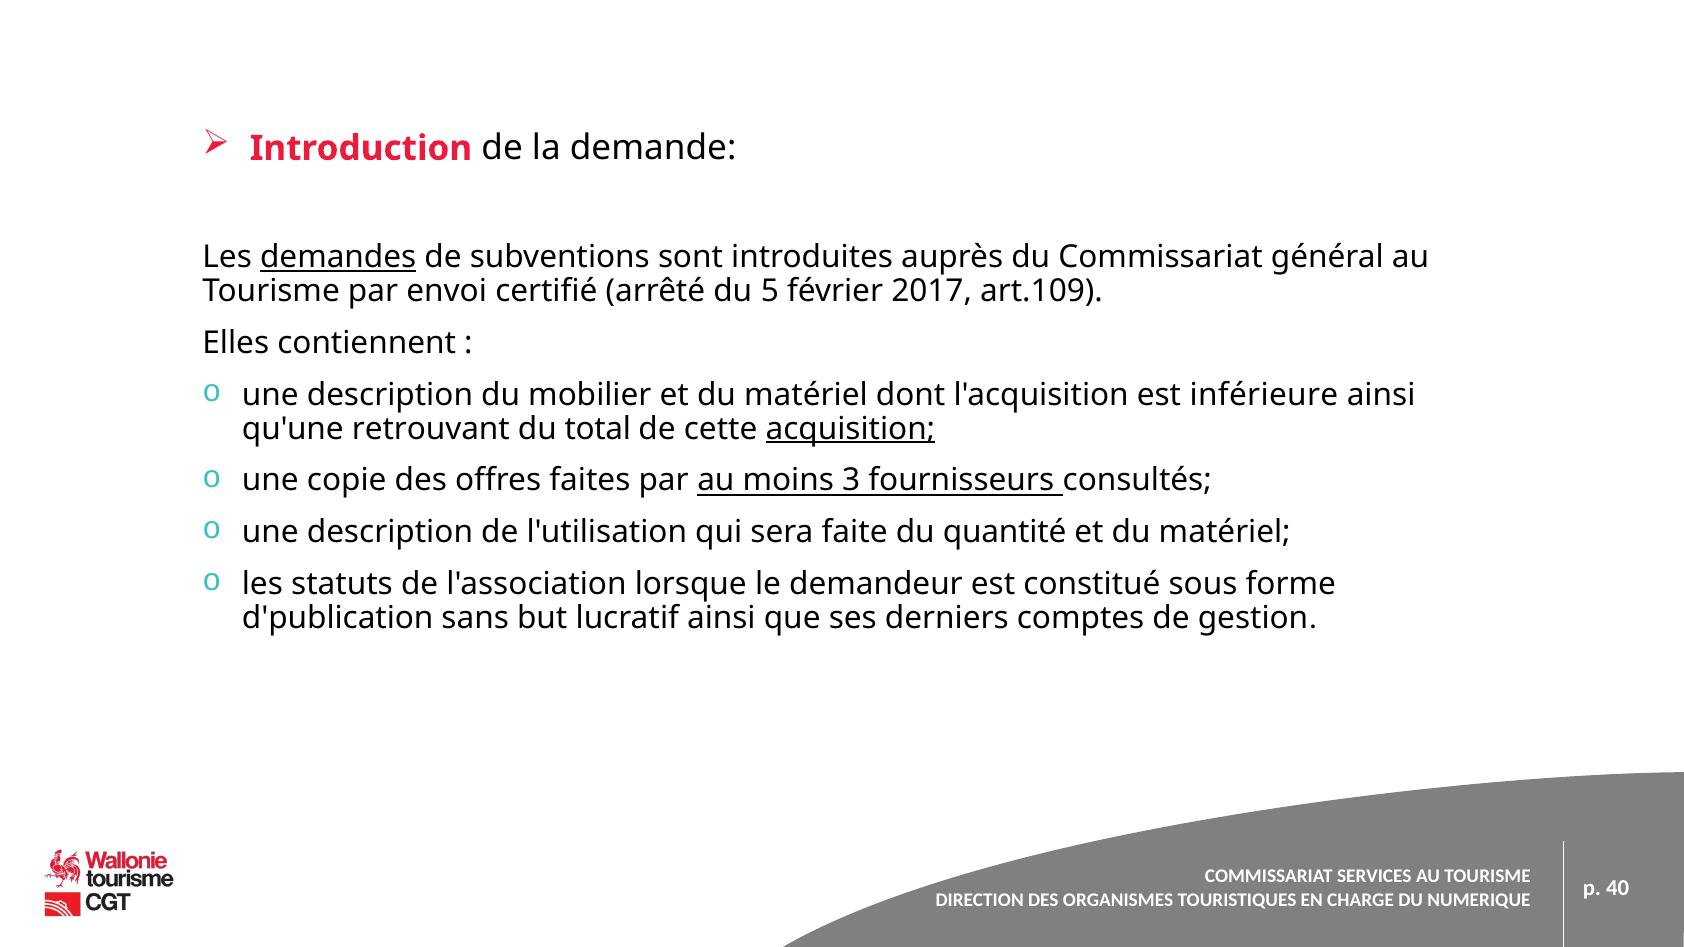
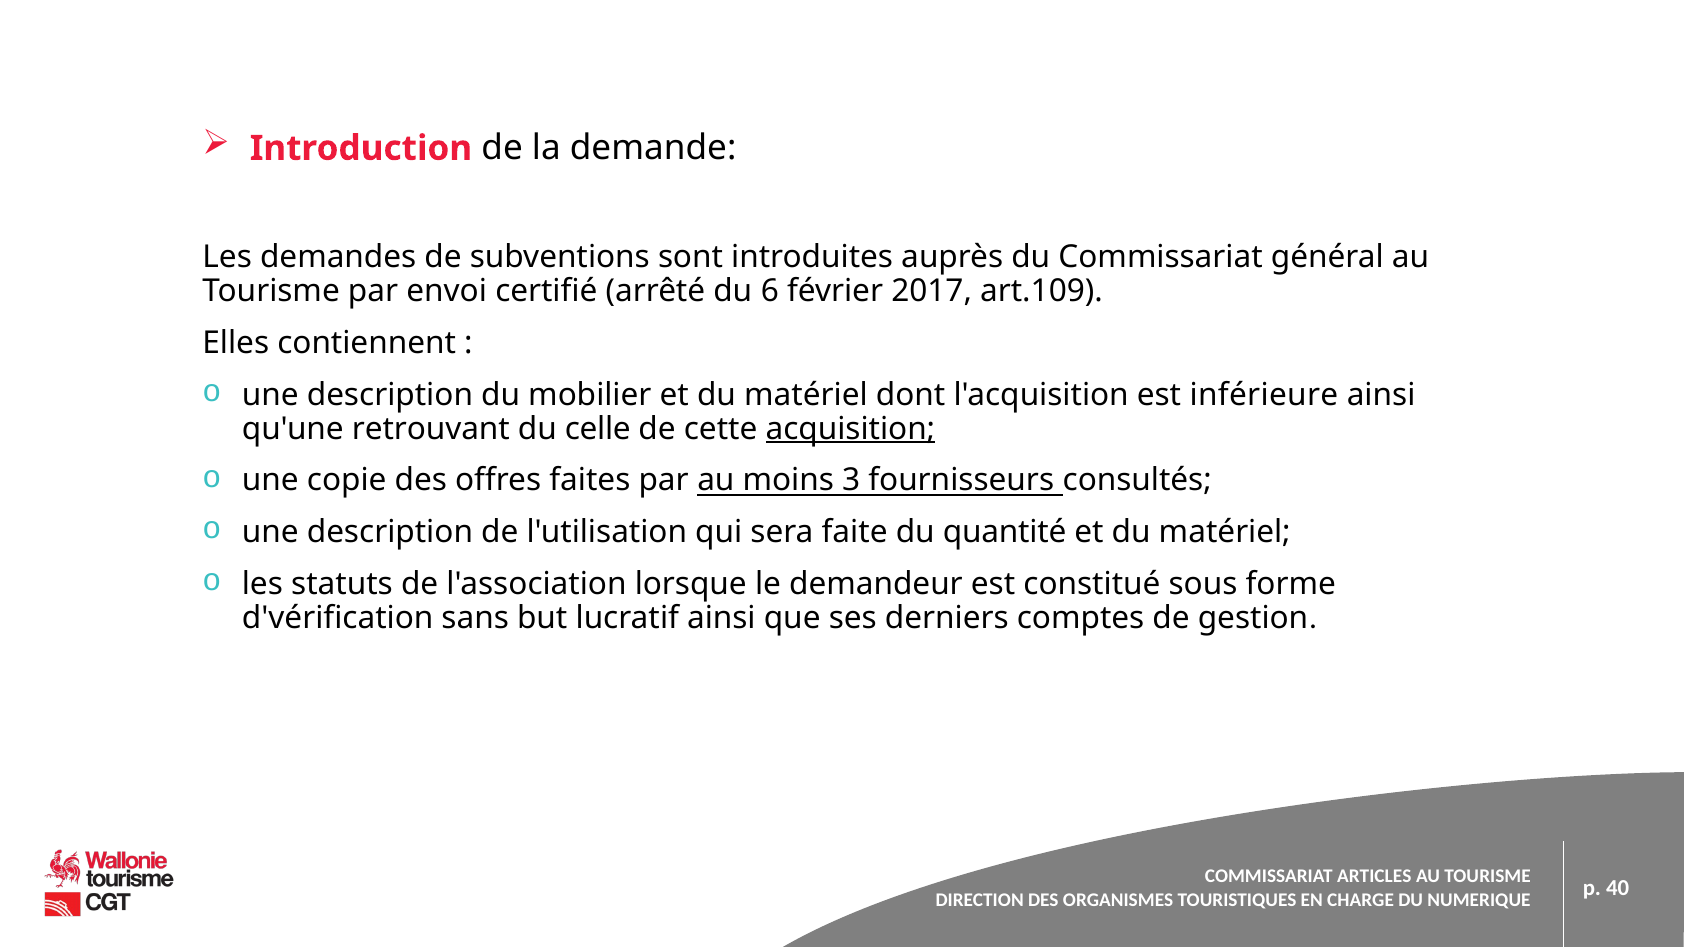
demandes underline: present -> none
5: 5 -> 6
total: total -> celle
d'publication: d'publication -> d'vérification
SERVICES: SERVICES -> ARTICLES
